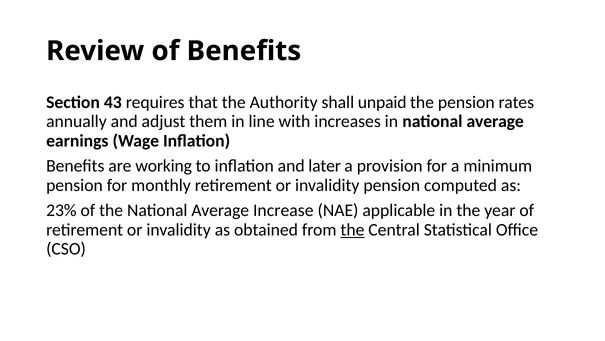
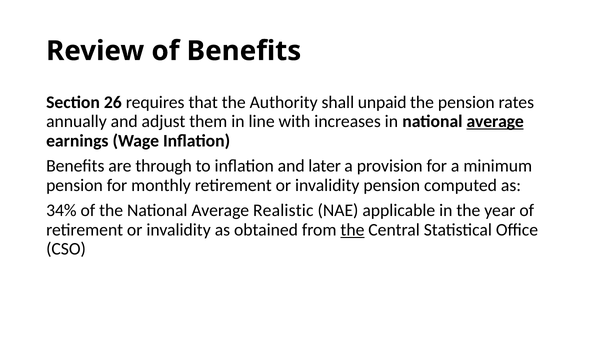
43: 43 -> 26
average at (495, 121) underline: none -> present
working: working -> through
23%: 23% -> 34%
Increase: Increase -> Realistic
